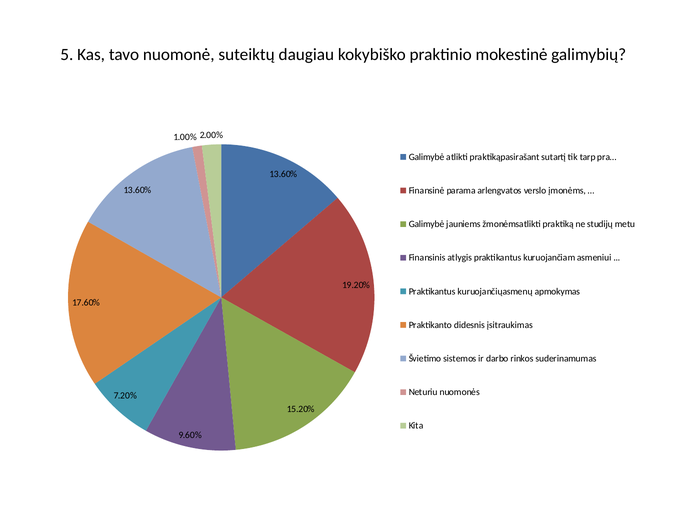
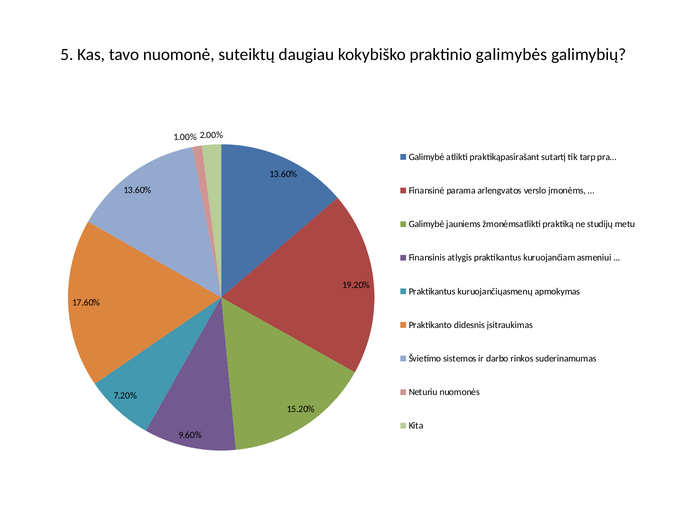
mokestinė: mokestinė -> galimybės
